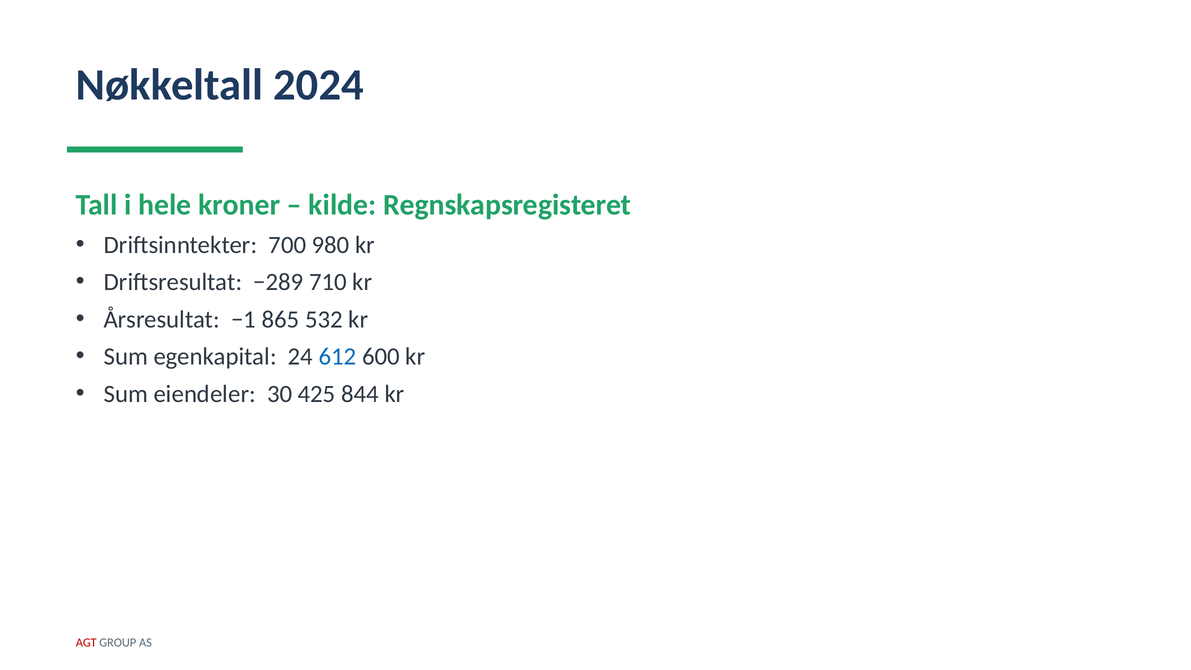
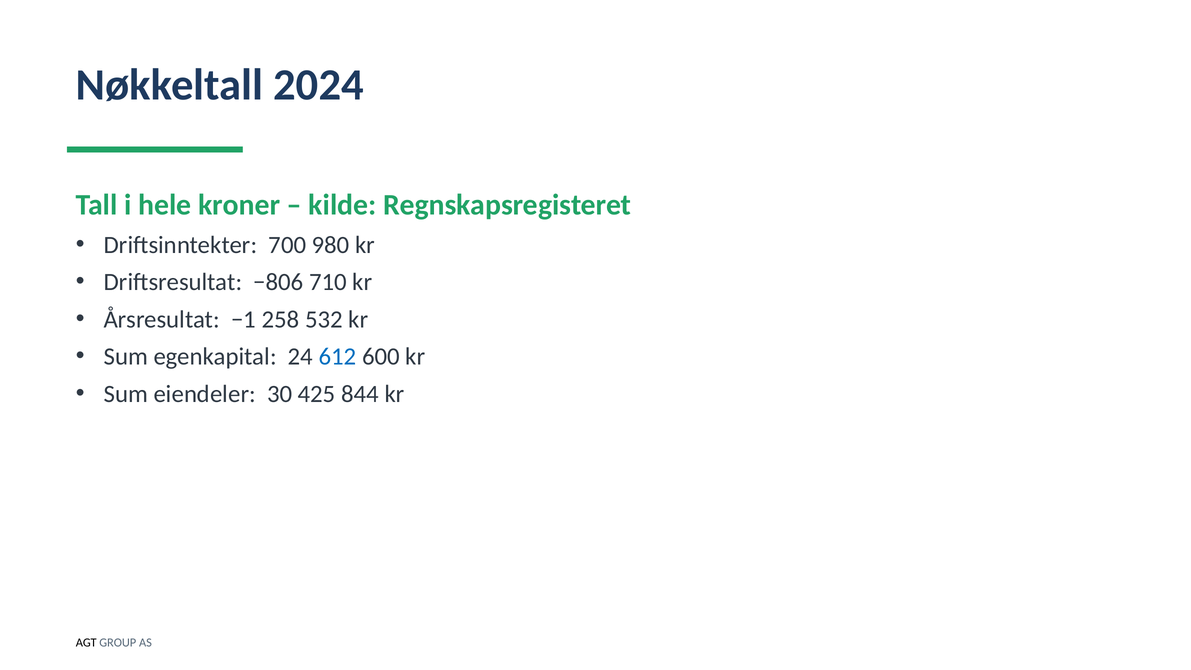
−289: −289 -> −806
865: 865 -> 258
AGT colour: red -> black
